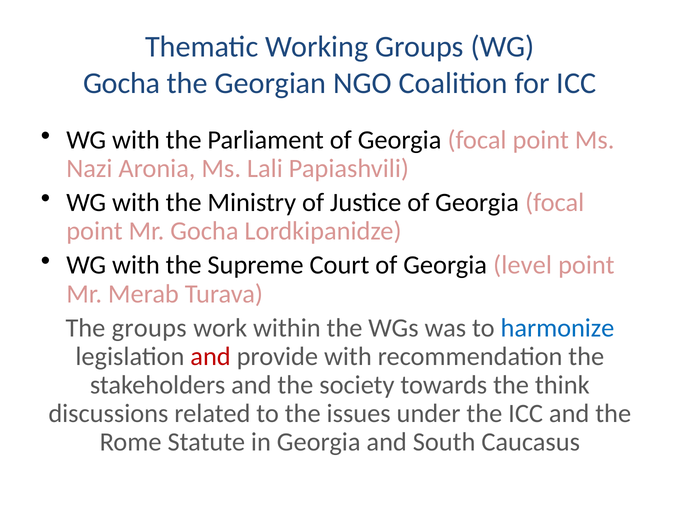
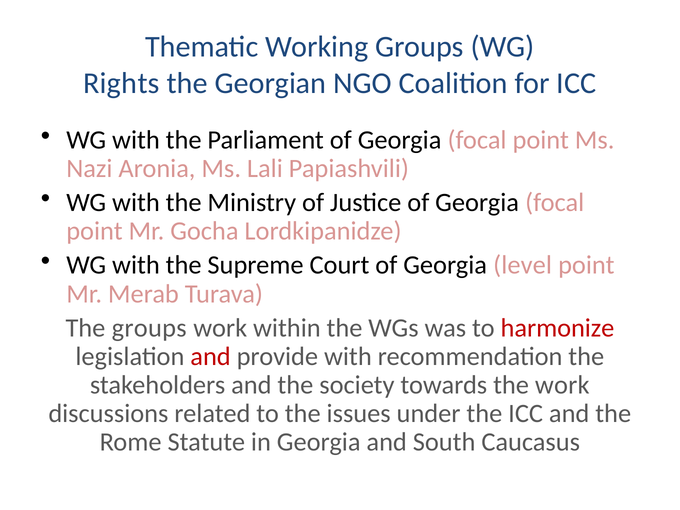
Gocha at (122, 83): Gocha -> Rights
harmonize colour: blue -> red
the think: think -> work
